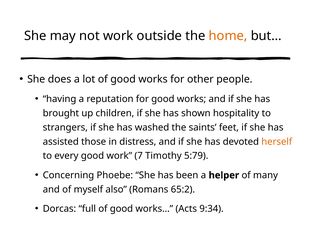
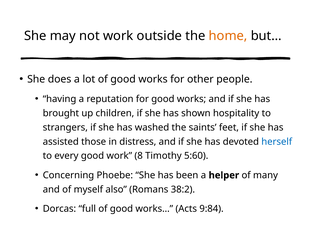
herself colour: orange -> blue
7: 7 -> 8
5:79: 5:79 -> 5:60
65:2: 65:2 -> 38:2
9:34: 9:34 -> 9:84
